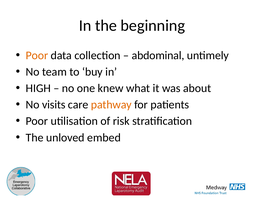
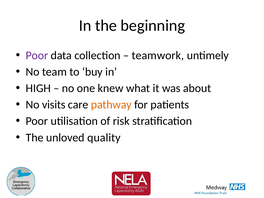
Poor at (37, 55) colour: orange -> purple
abdominal: abdominal -> teamwork
embed: embed -> quality
